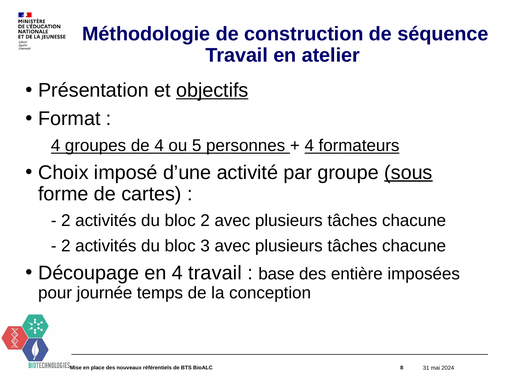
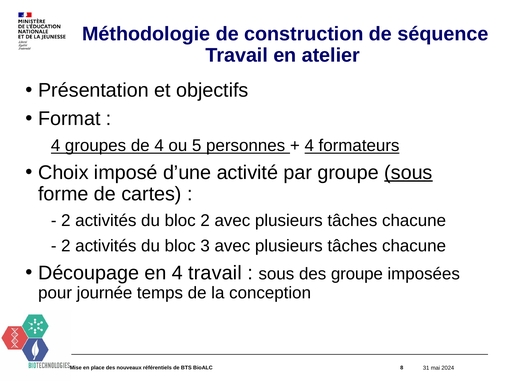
objectifs underline: present -> none
base at (276, 274): base -> sous
des entière: entière -> groupe
